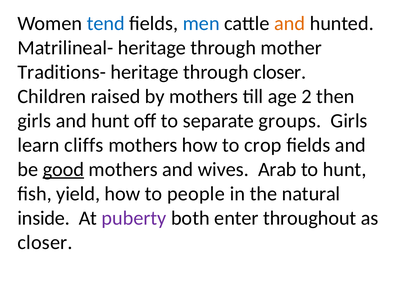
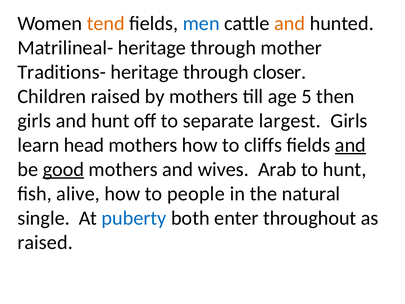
tend colour: blue -> orange
2: 2 -> 5
groups: groups -> largest
cliffs: cliffs -> head
crop: crop -> cliffs
and at (350, 145) underline: none -> present
yield: yield -> alive
inside: inside -> single
puberty colour: purple -> blue
closer at (45, 242): closer -> raised
